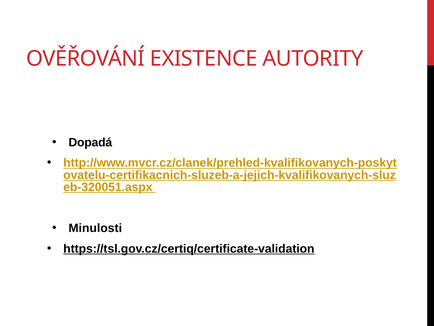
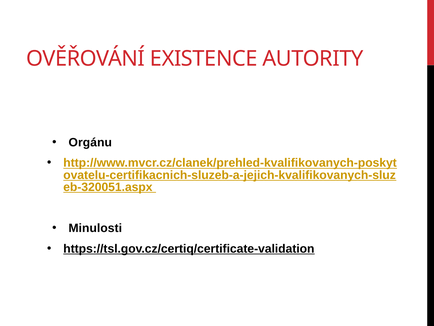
Dopadá: Dopadá -> Orgánu
